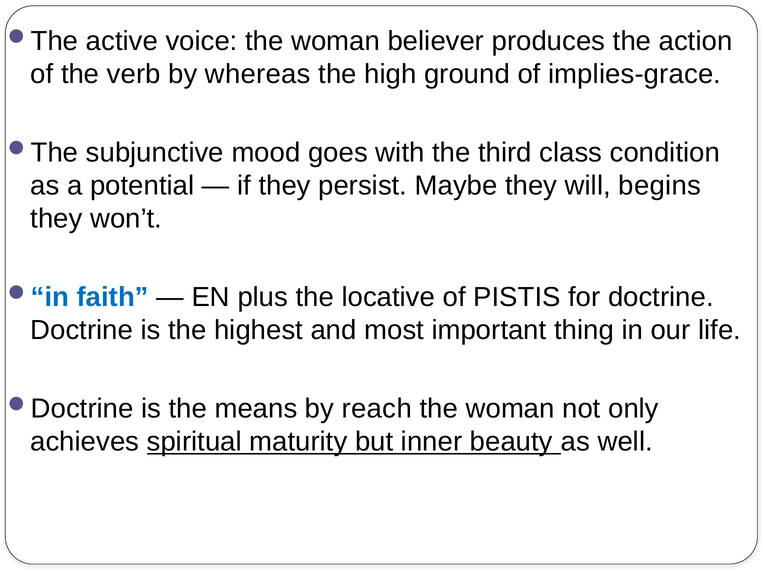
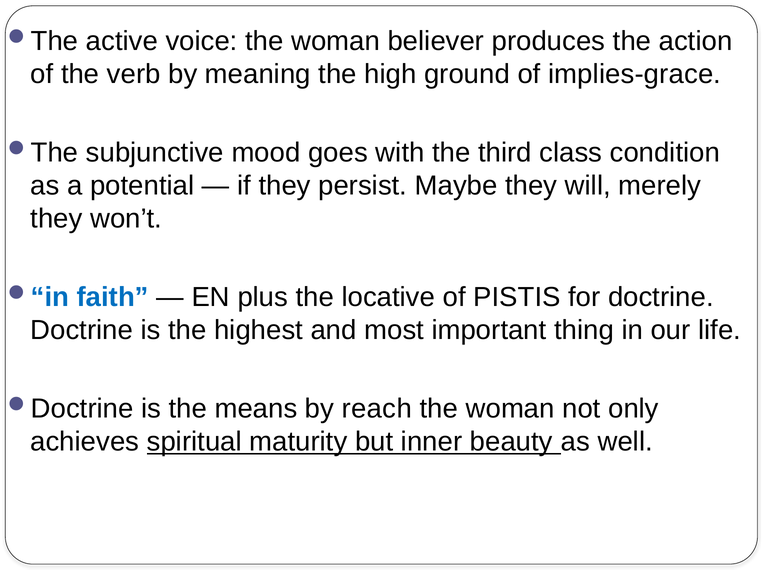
whereas: whereas -> meaning
begins: begins -> merely
